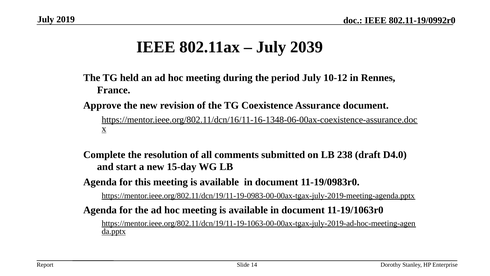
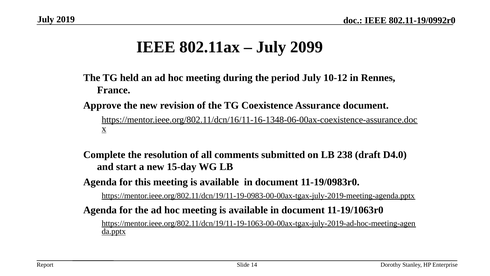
2039: 2039 -> 2099
